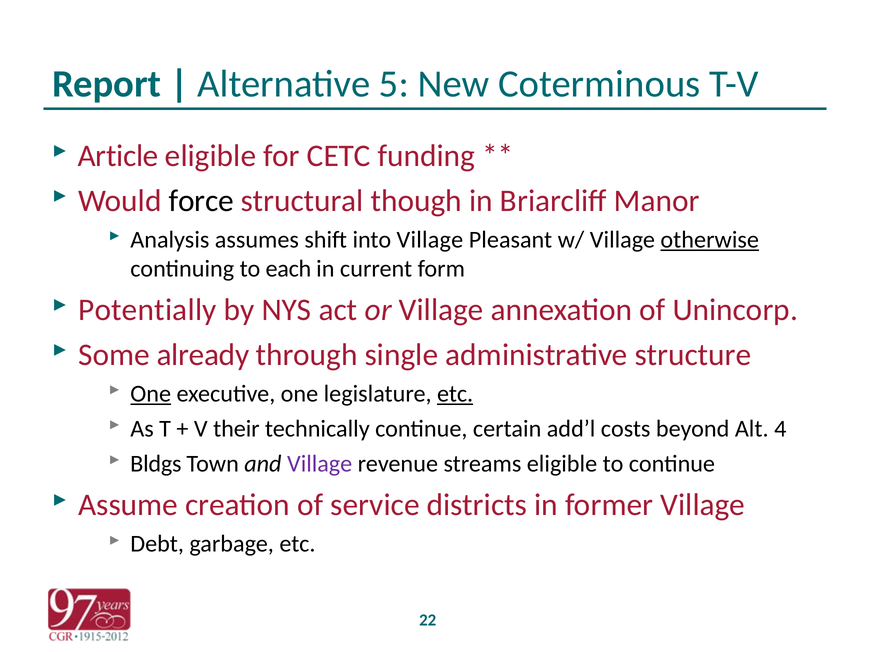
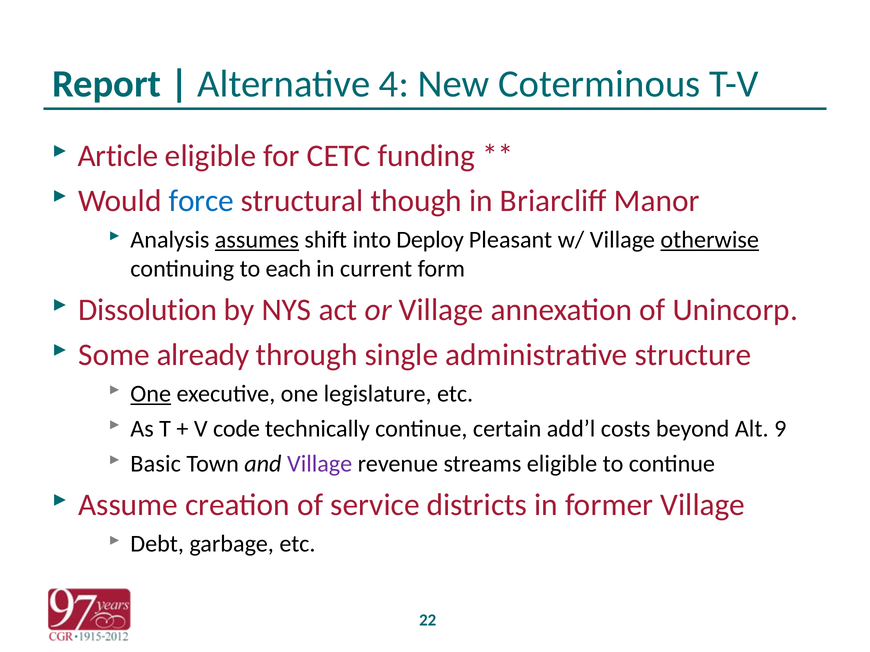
5: 5 -> 4
force colour: black -> blue
assumes underline: none -> present
into Village: Village -> Deploy
Potentially: Potentially -> Dissolution
etc at (455, 394) underline: present -> none
their: their -> code
4: 4 -> 9
Bldgs: Bldgs -> Basic
